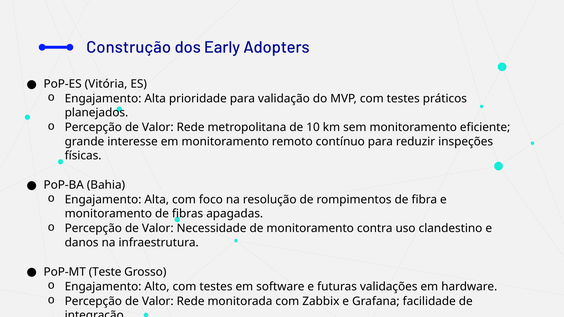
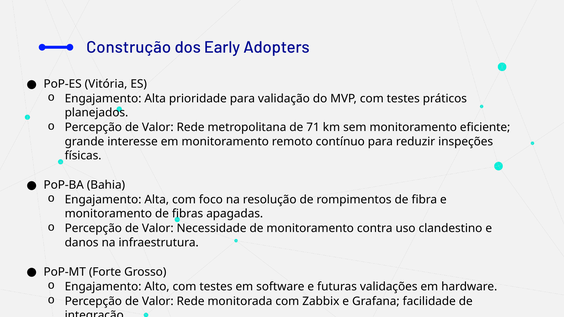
10: 10 -> 71
Teste: Teste -> Forte
